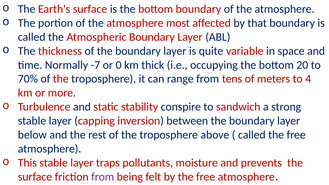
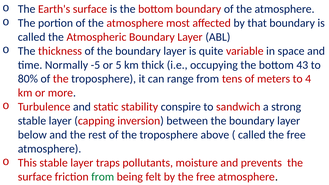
-7: -7 -> -5
0: 0 -> 5
20: 20 -> 43
70%: 70% -> 80%
from at (103, 177) colour: purple -> green
